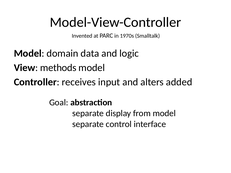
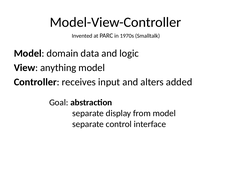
methods: methods -> anything
